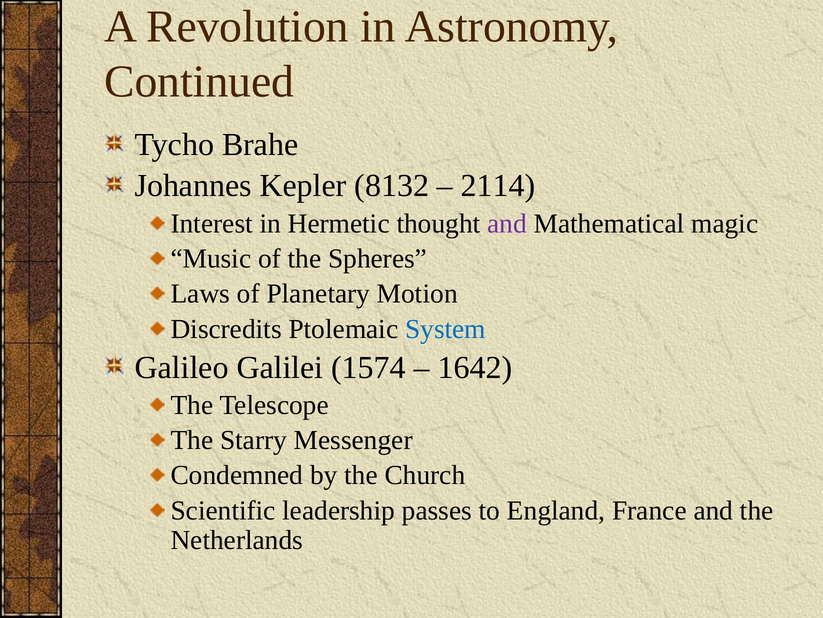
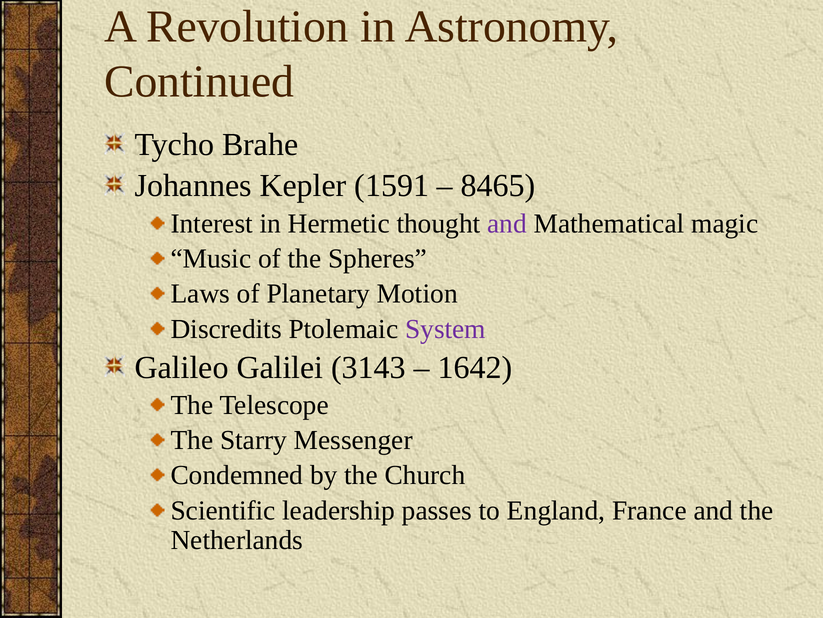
8132: 8132 -> 1591
2114: 2114 -> 8465
System colour: blue -> purple
1574: 1574 -> 3143
